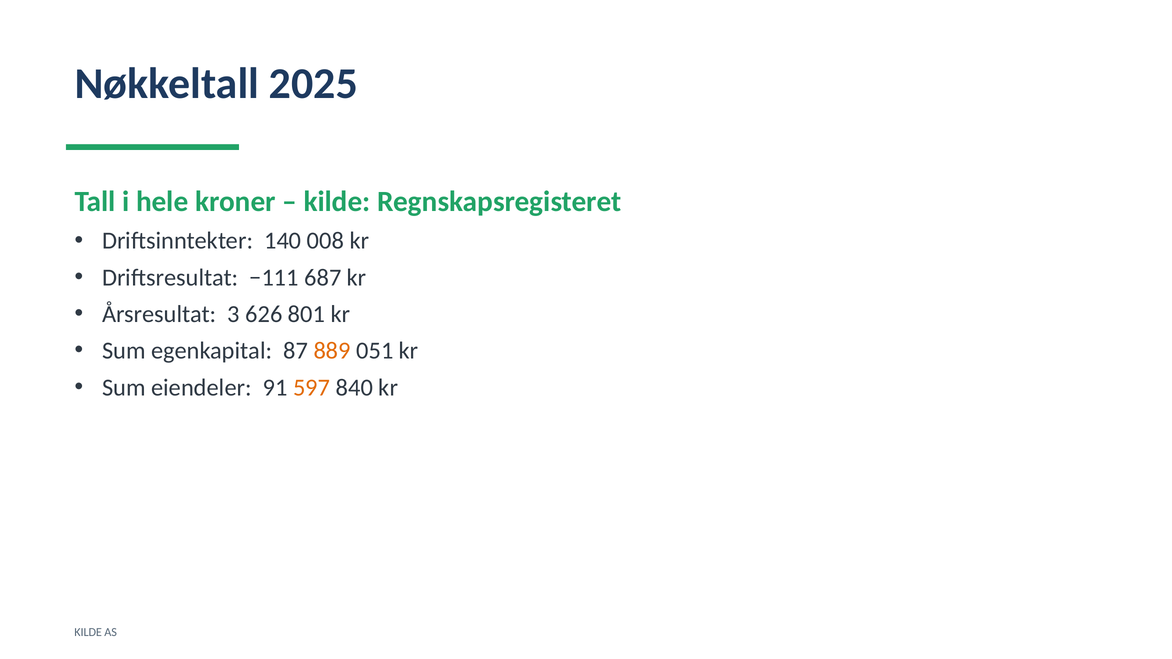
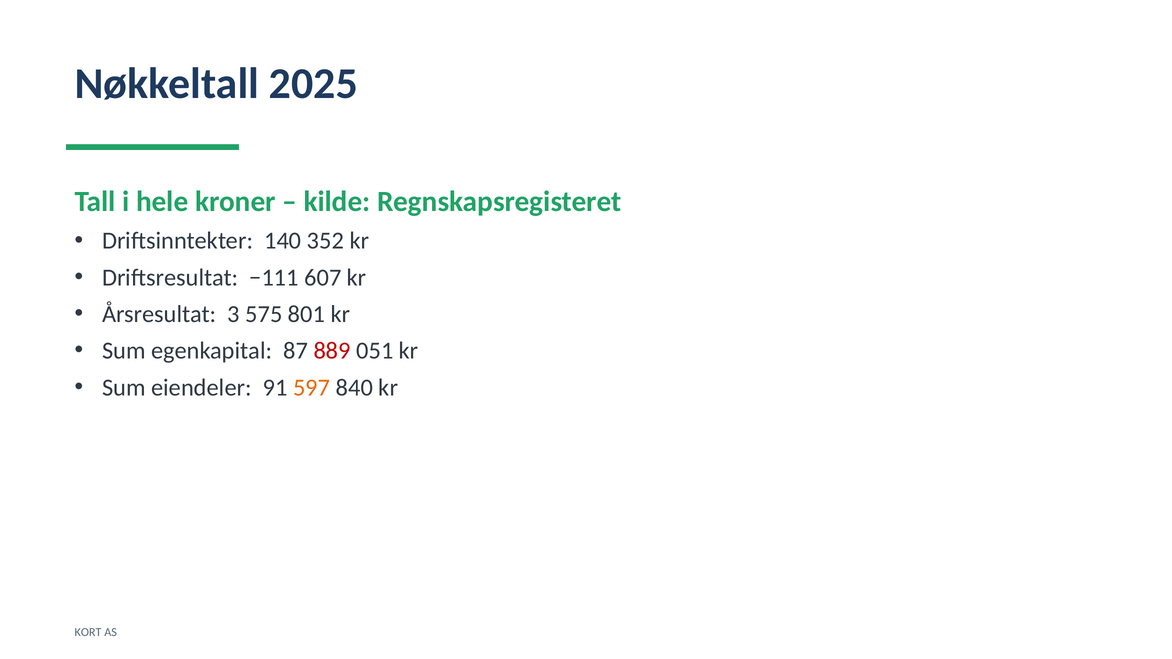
008: 008 -> 352
687: 687 -> 607
626: 626 -> 575
889 colour: orange -> red
KILDE at (88, 633): KILDE -> KORT
